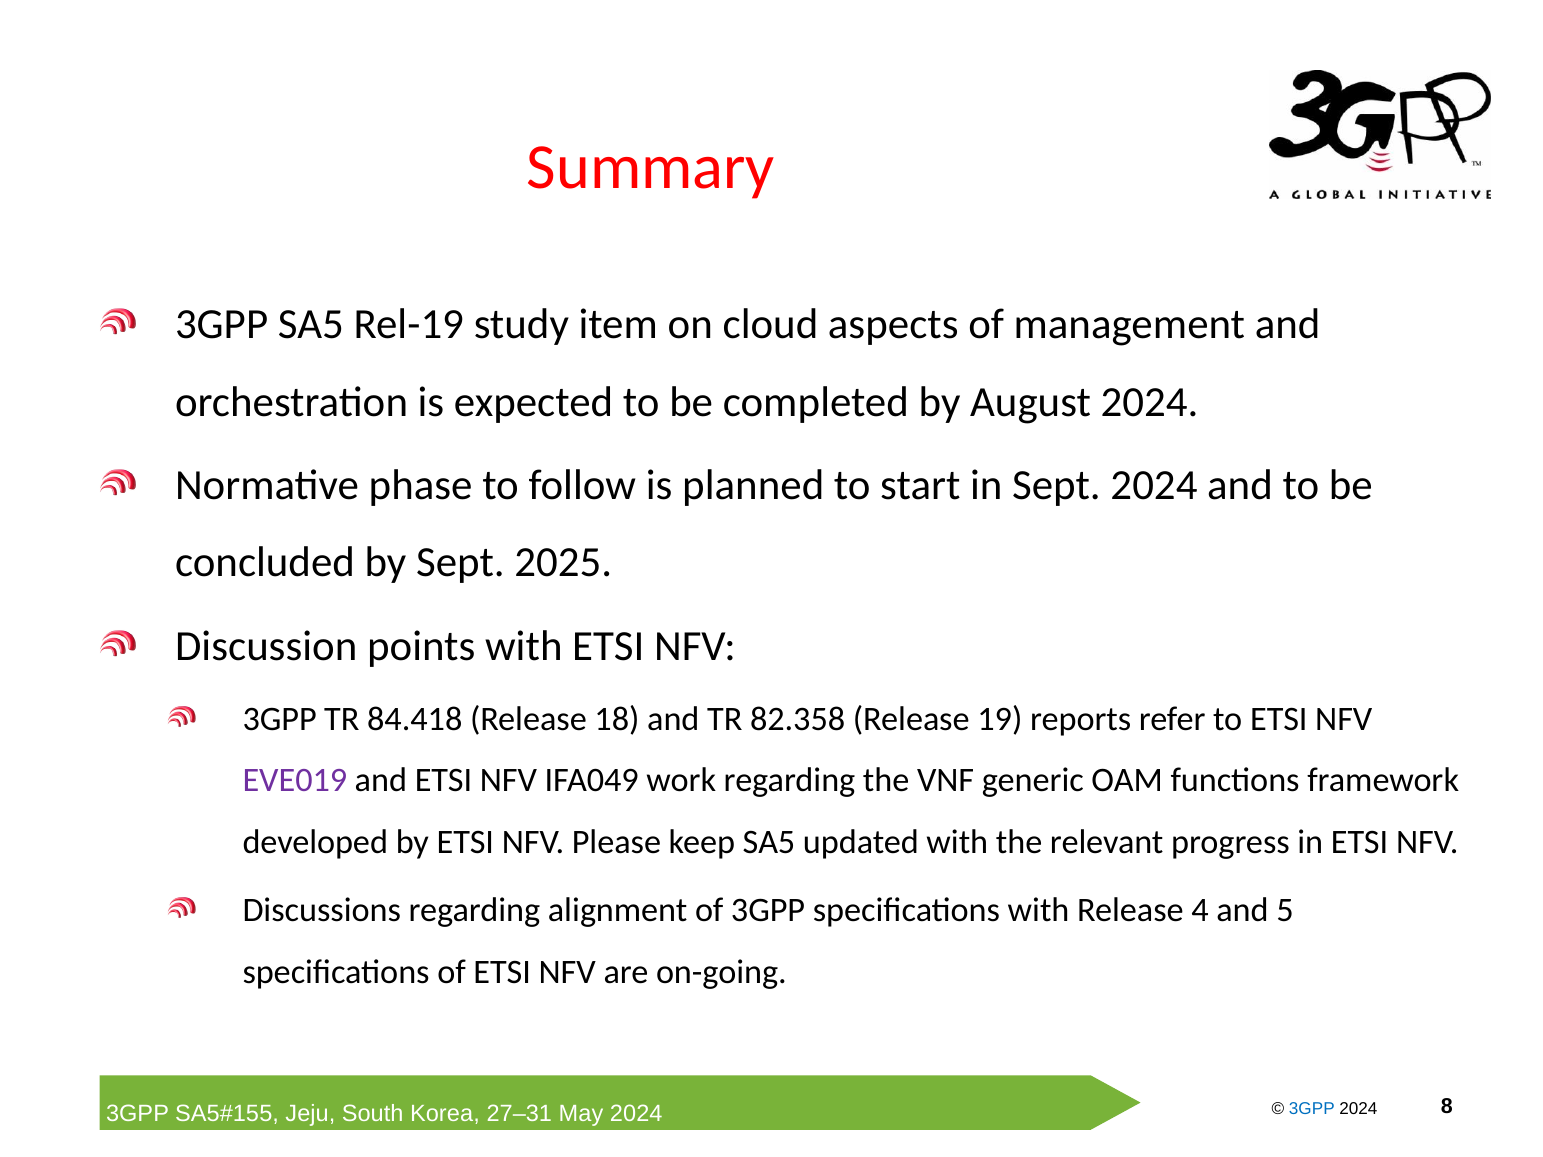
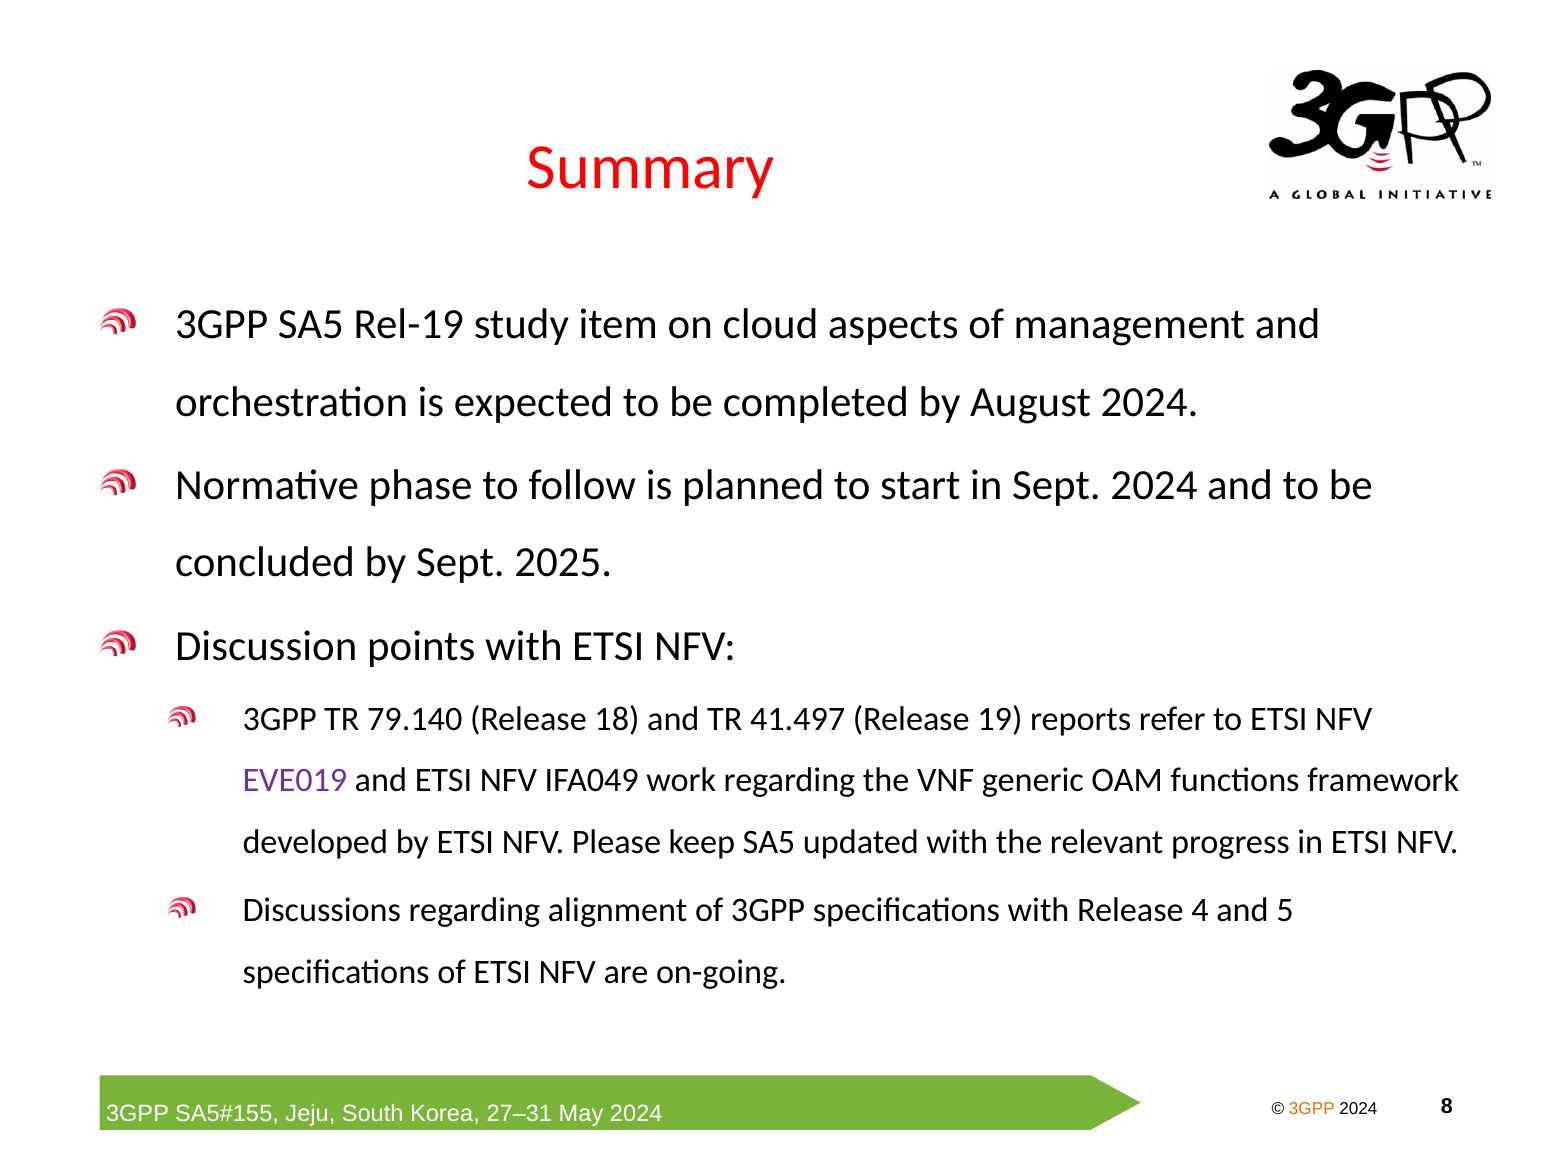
84.418: 84.418 -> 79.140
82.358: 82.358 -> 41.497
3GPP at (1312, 1110) colour: blue -> orange
